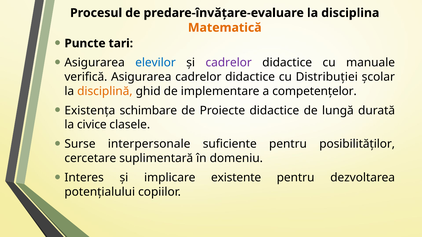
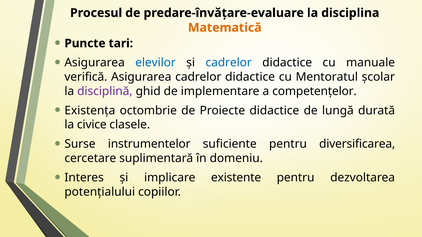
cadrelor at (229, 63) colour: purple -> blue
Distribuției: Distribuției -> Mentoratul
disciplină colour: orange -> purple
schimbare: schimbare -> octombrie
interpersonale: interpersonale -> instrumentelor
posibilităților: posibilităților -> diversificarea
